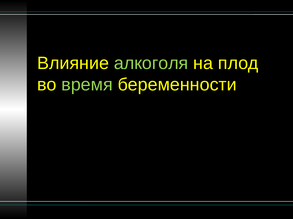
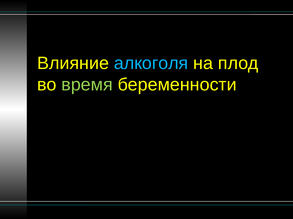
алкоголя colour: light green -> light blue
